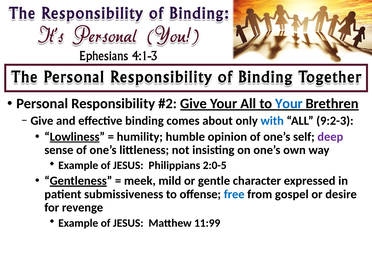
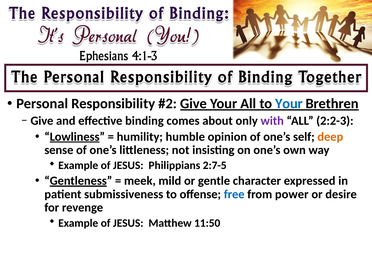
with colour: blue -> purple
9:2-3: 9:2-3 -> 2:2-3
deep colour: purple -> orange
2:0-5: 2:0-5 -> 2:7-5
gospel: gospel -> power
11:99: 11:99 -> 11:50
